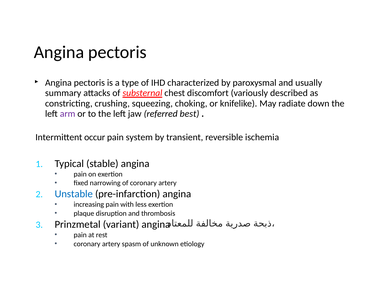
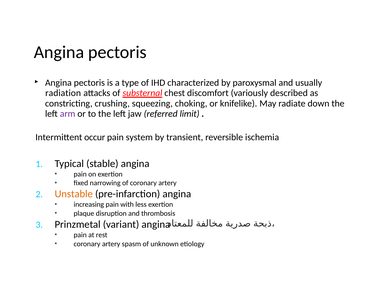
summary: summary -> radiation
best: best -> limit
Unstable colour: blue -> orange
